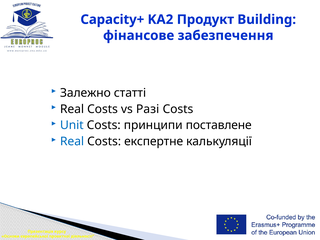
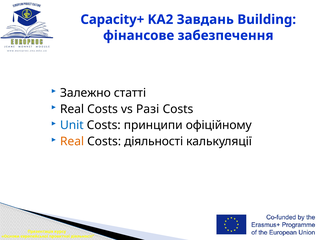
Продукт: Продукт -> Завдань
поставлене: поставлене -> офіційному
Real at (72, 141) colour: blue -> orange
Costs експертне: експертне -> діяльності
